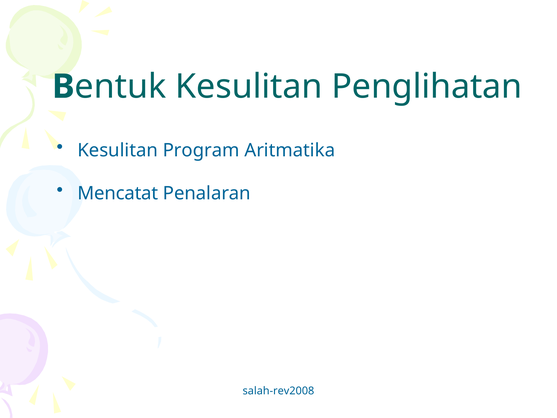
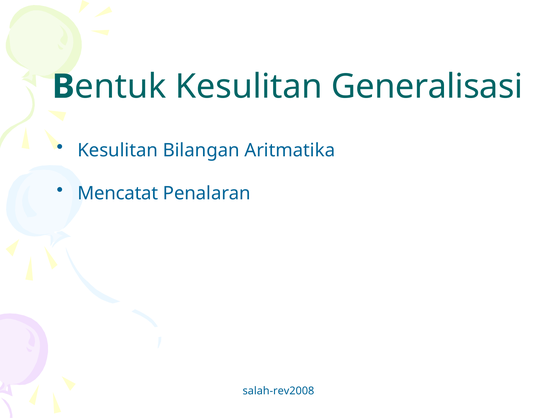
Penglihatan: Penglihatan -> Generalisasi
Program: Program -> Bilangan
